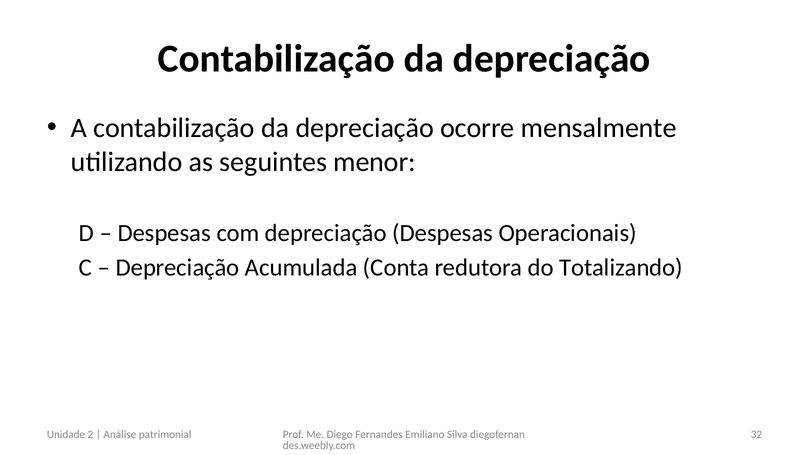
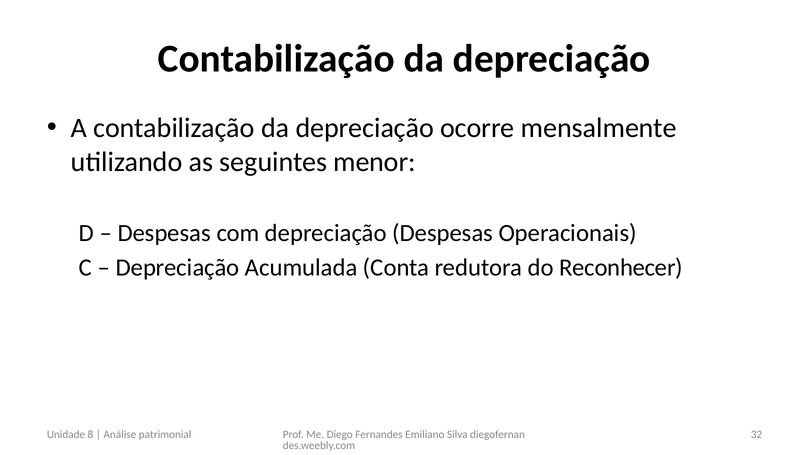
Totalizando: Totalizando -> Reconhecer
2: 2 -> 8
